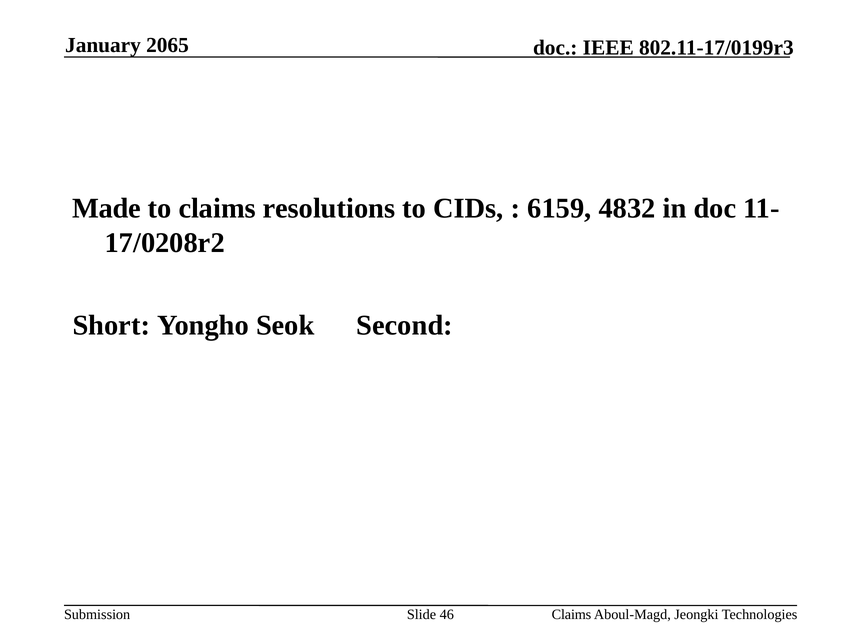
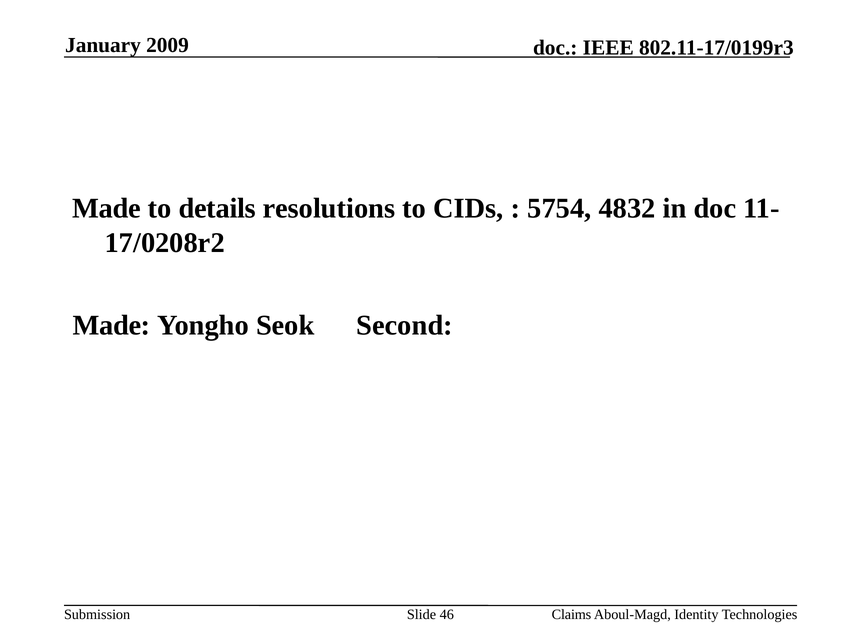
2065: 2065 -> 2009
to claims: claims -> details
6159: 6159 -> 5754
Short at (111, 325): Short -> Made
Jeongki: Jeongki -> Identity
